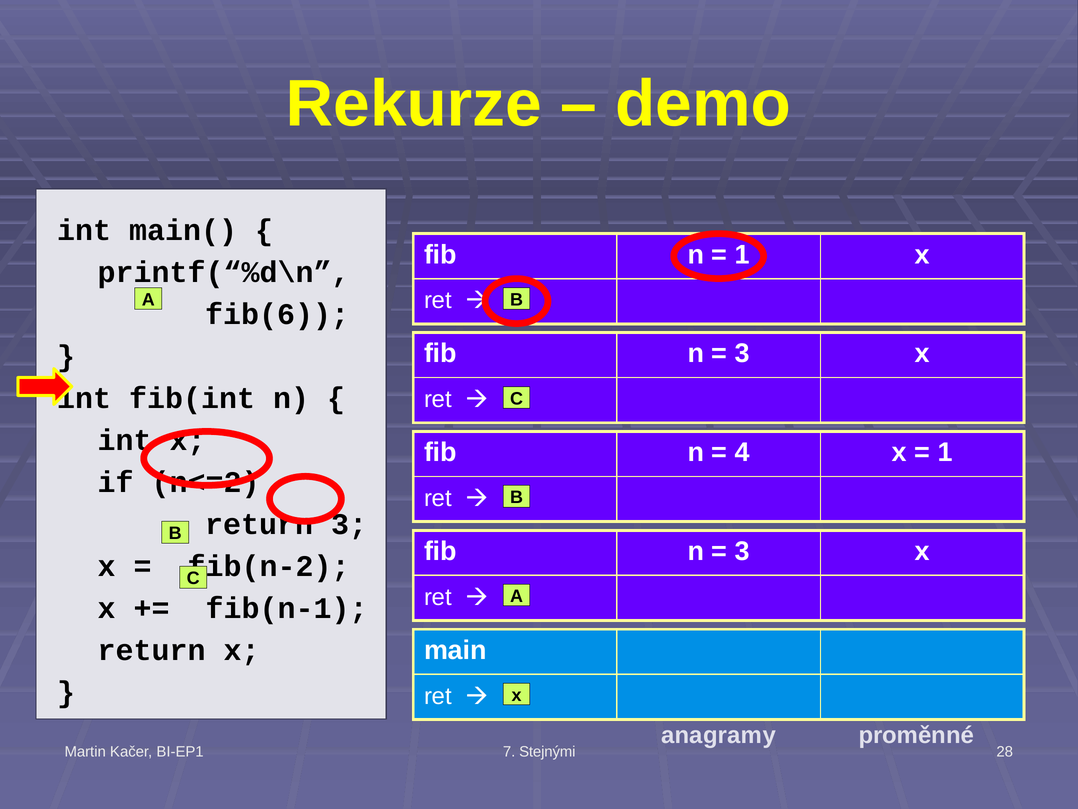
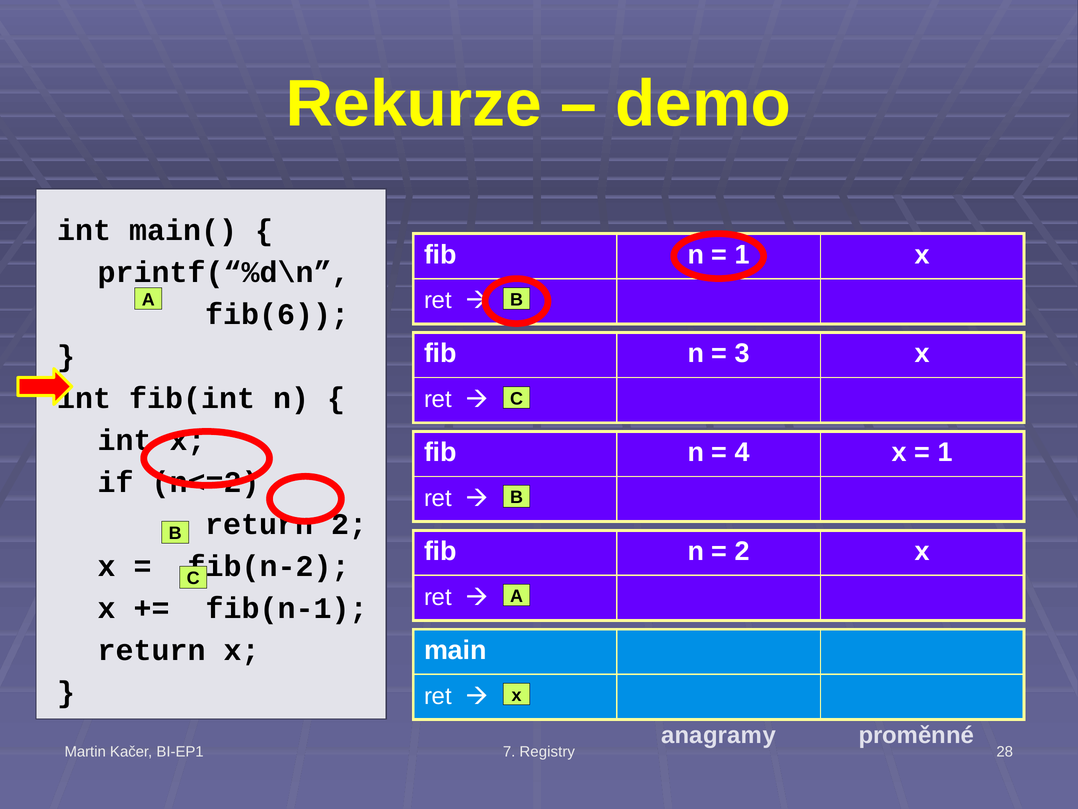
3 at (349, 524): 3 -> 2
3 at (742, 551): 3 -> 2
Stejnými: Stejnými -> Registry
